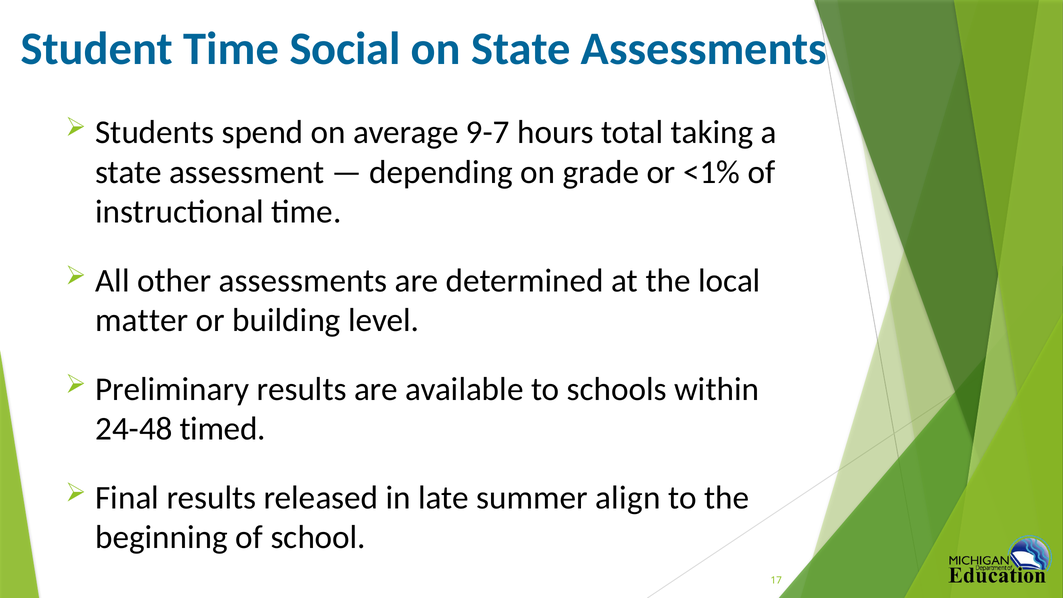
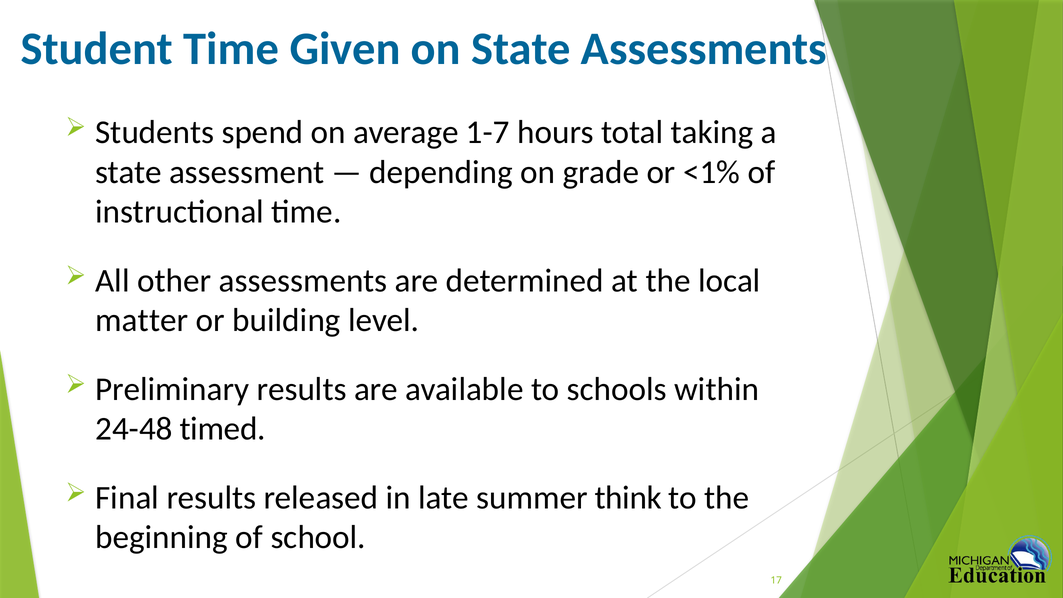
Social: Social -> Given
9-7: 9-7 -> 1-7
align: align -> think
